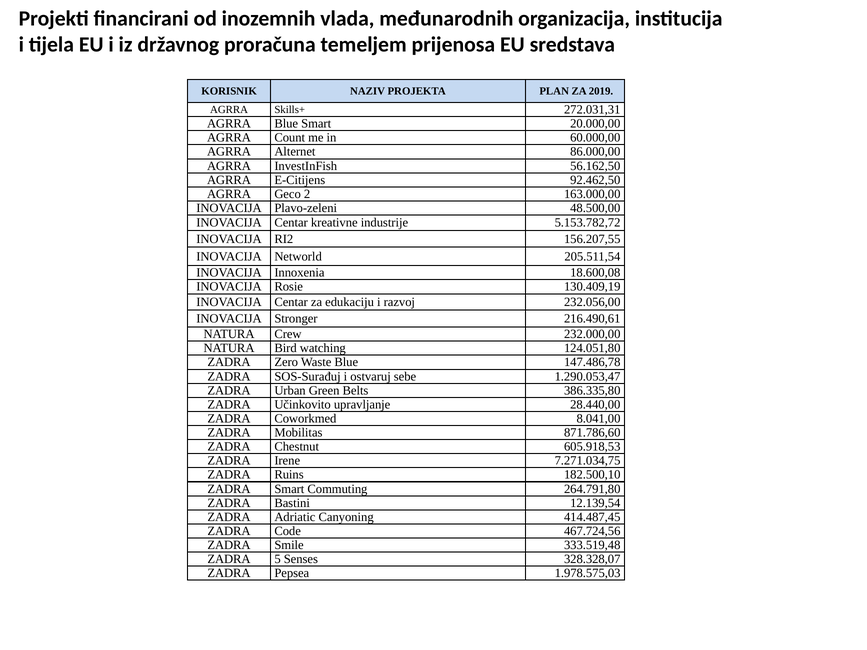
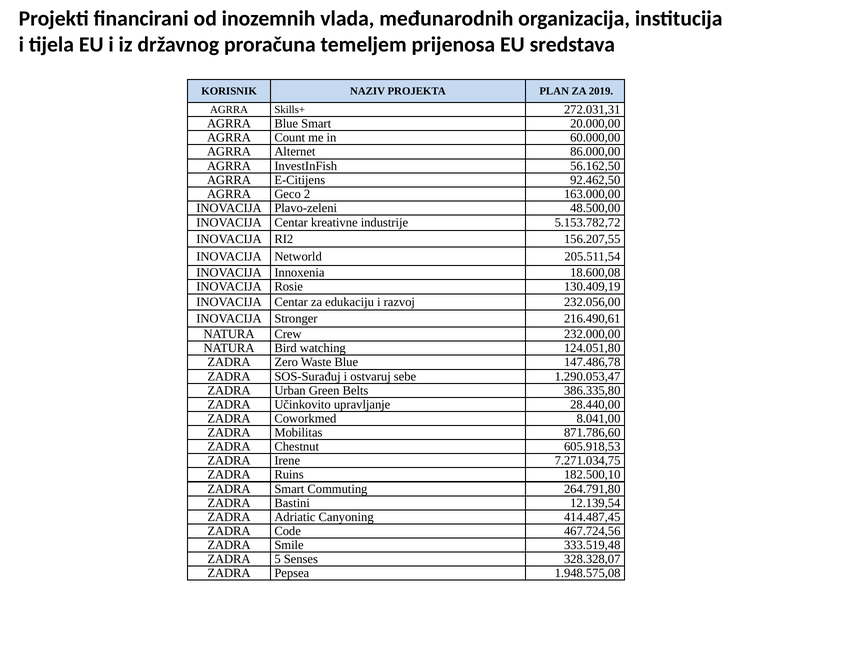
1.978.575,03: 1.978.575,03 -> 1.948.575,08
